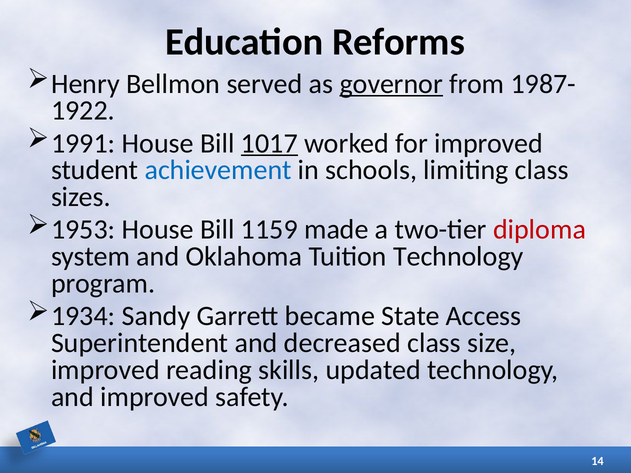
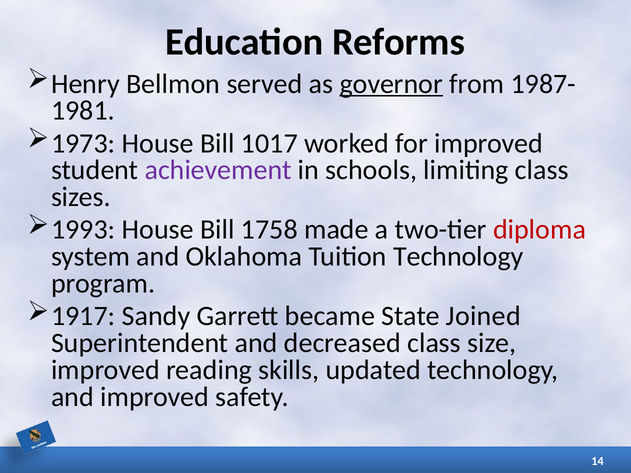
1922: 1922 -> 1981
1991: 1991 -> 1973
1017 underline: present -> none
achievement colour: blue -> purple
1953: 1953 -> 1993
1159: 1159 -> 1758
1934: 1934 -> 1917
Access: Access -> Joined
